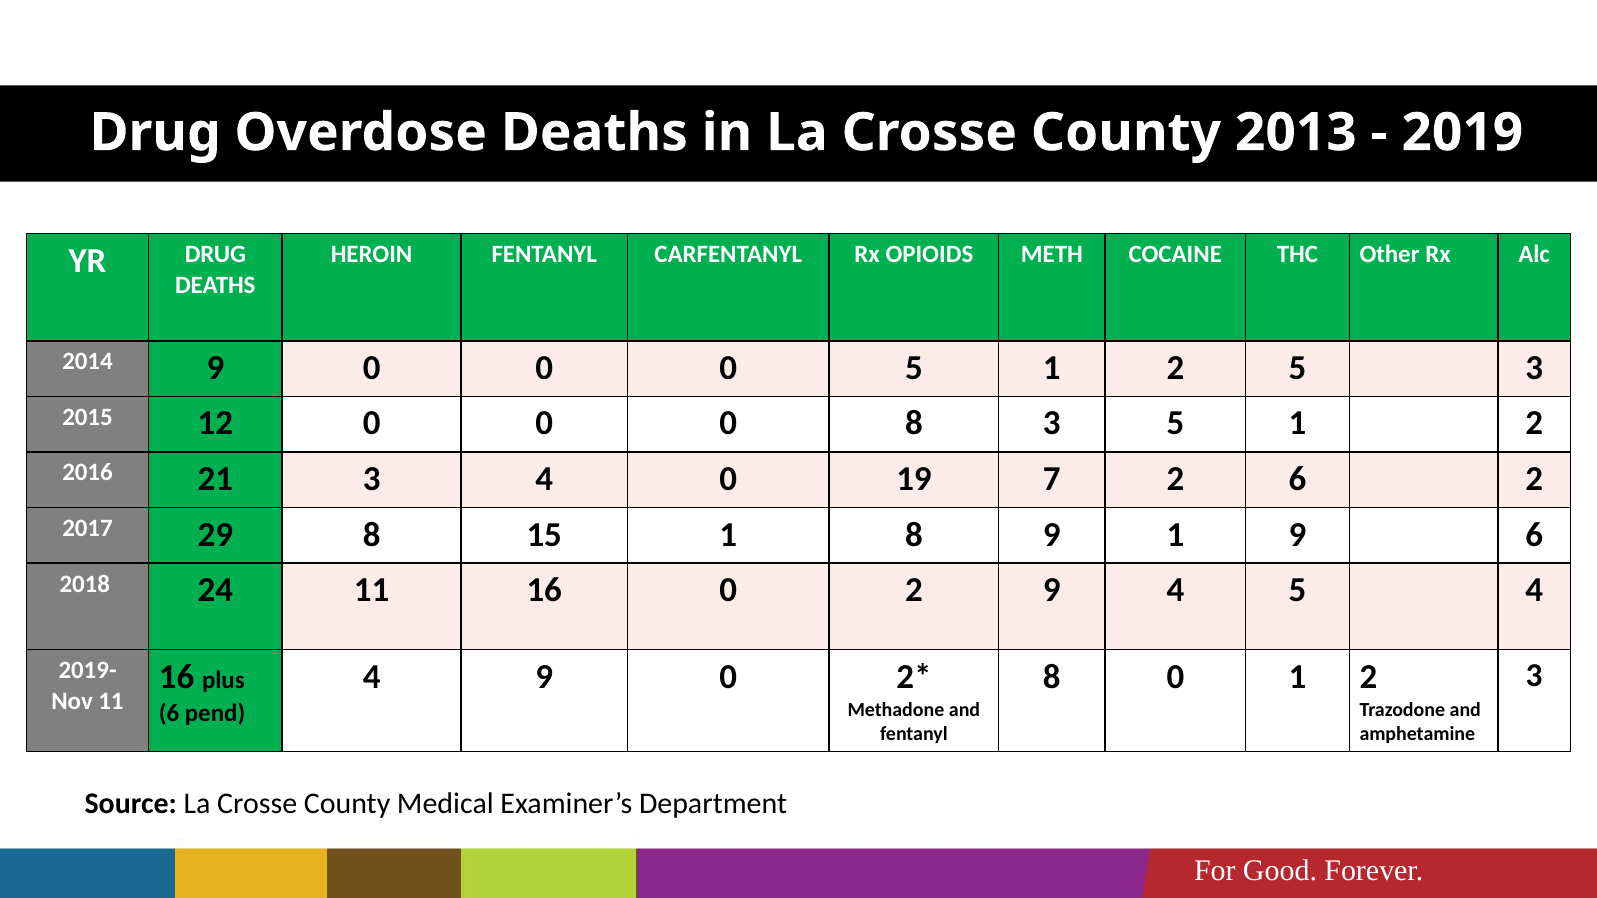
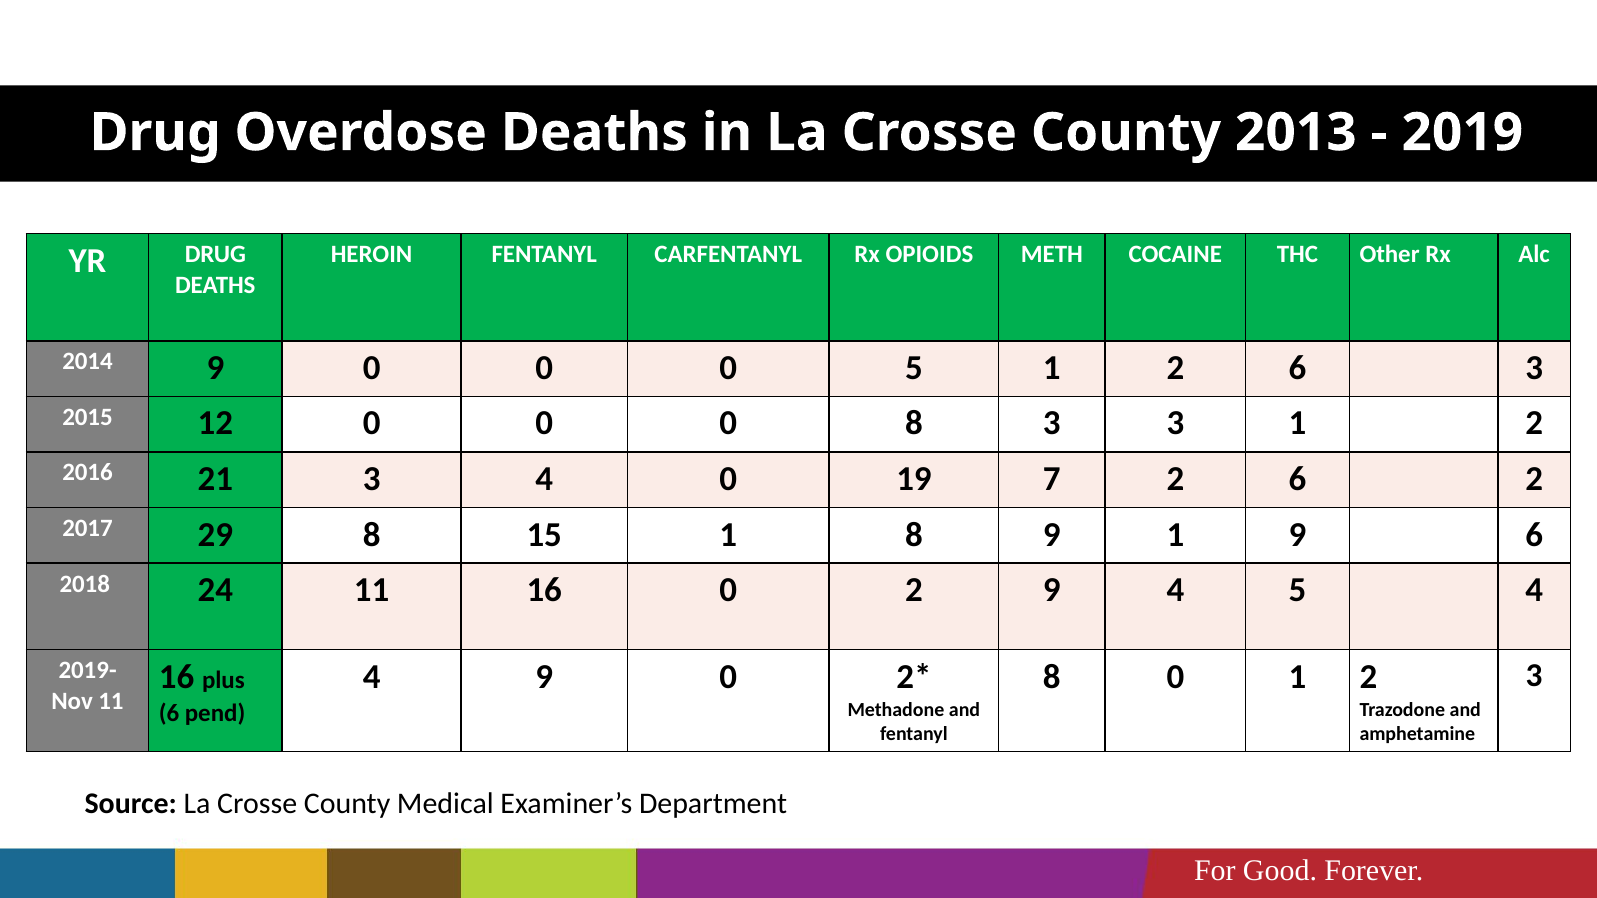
1 2 5: 5 -> 6
3 5: 5 -> 3
